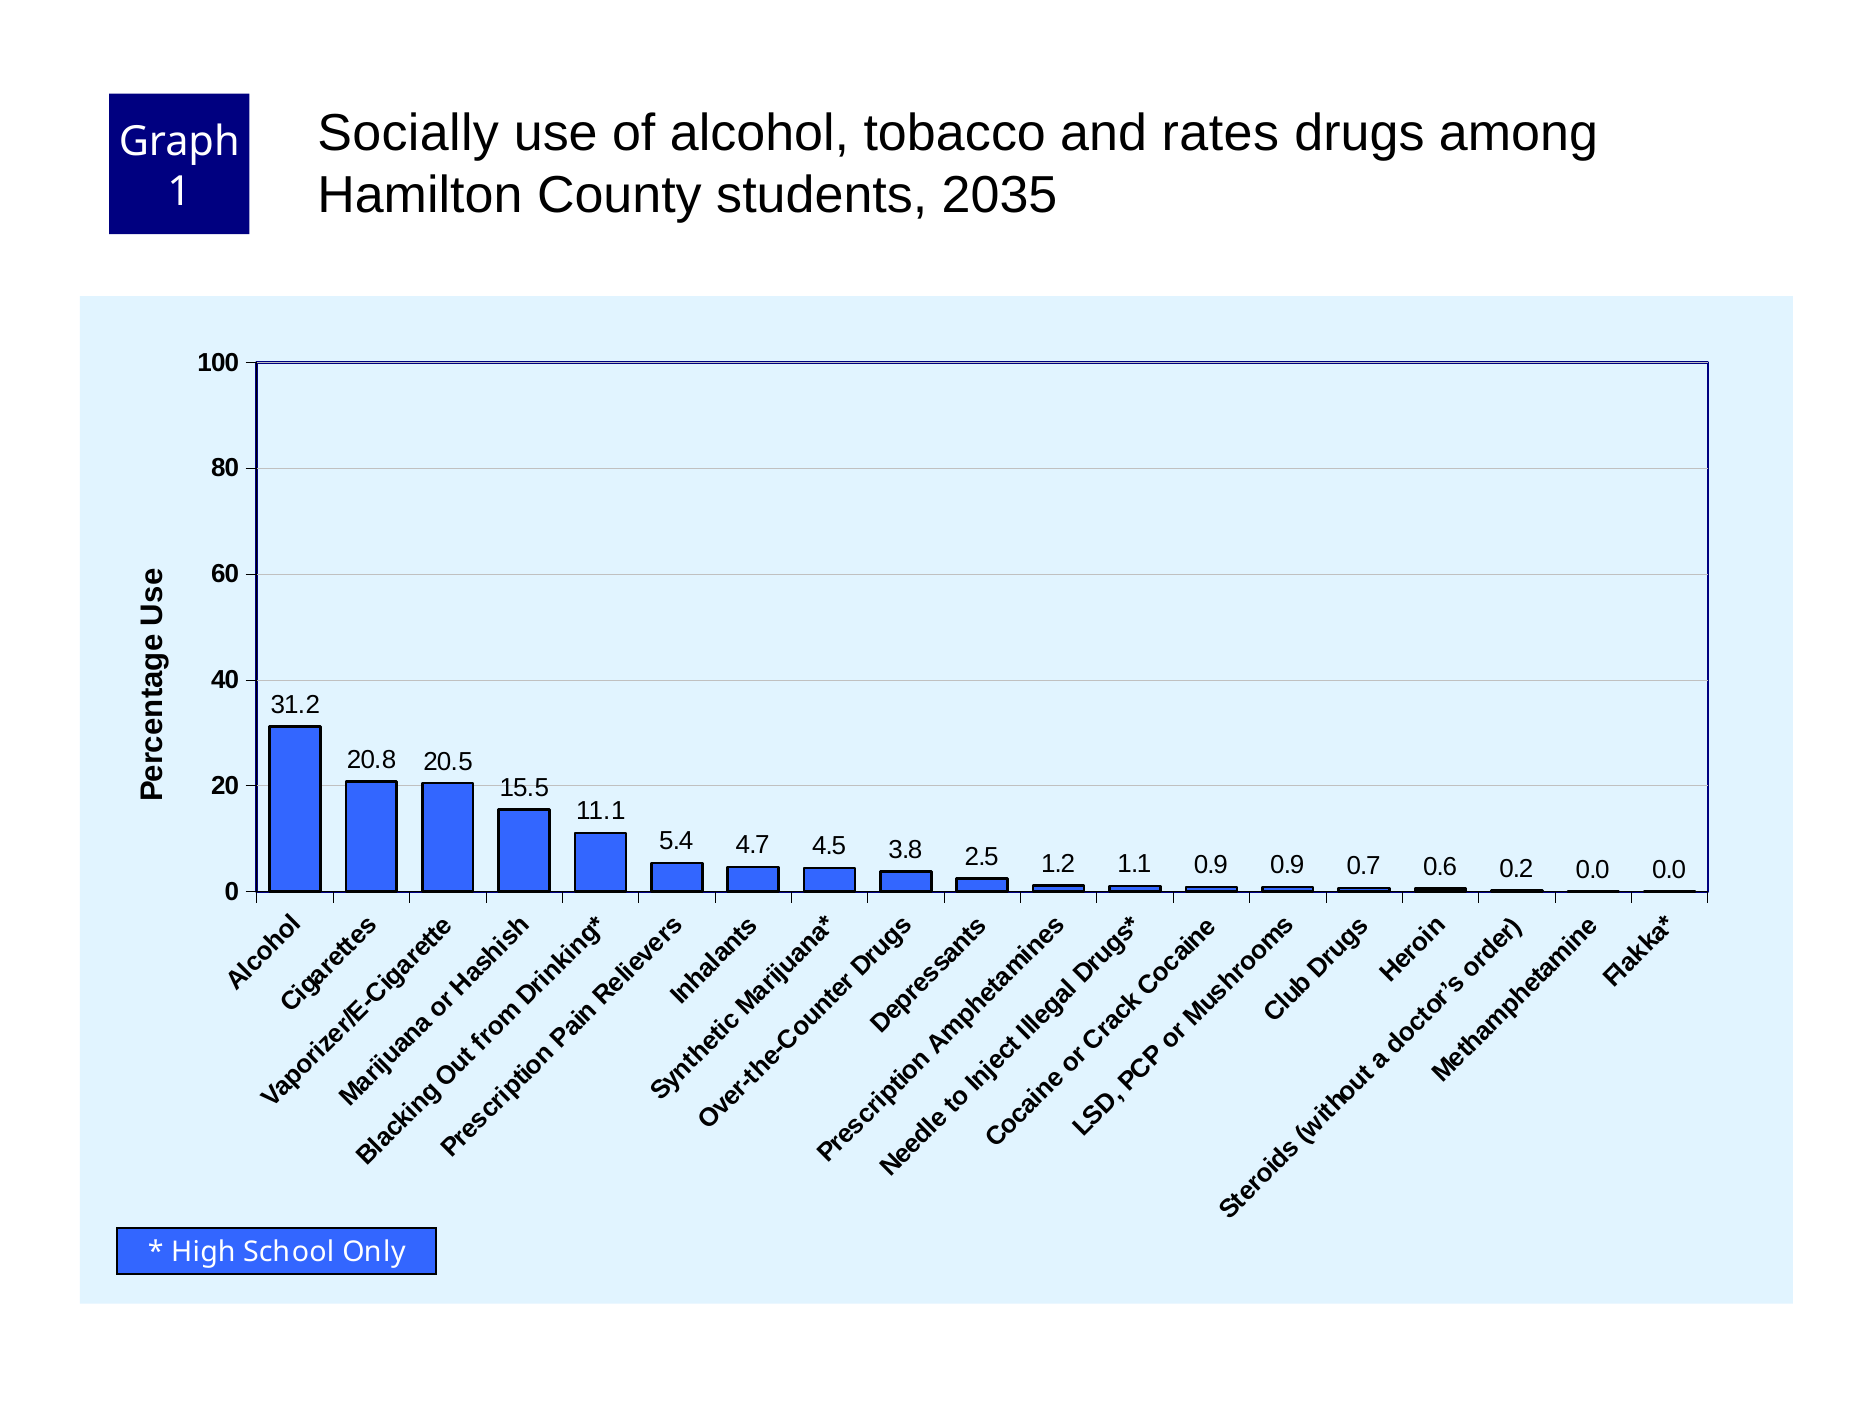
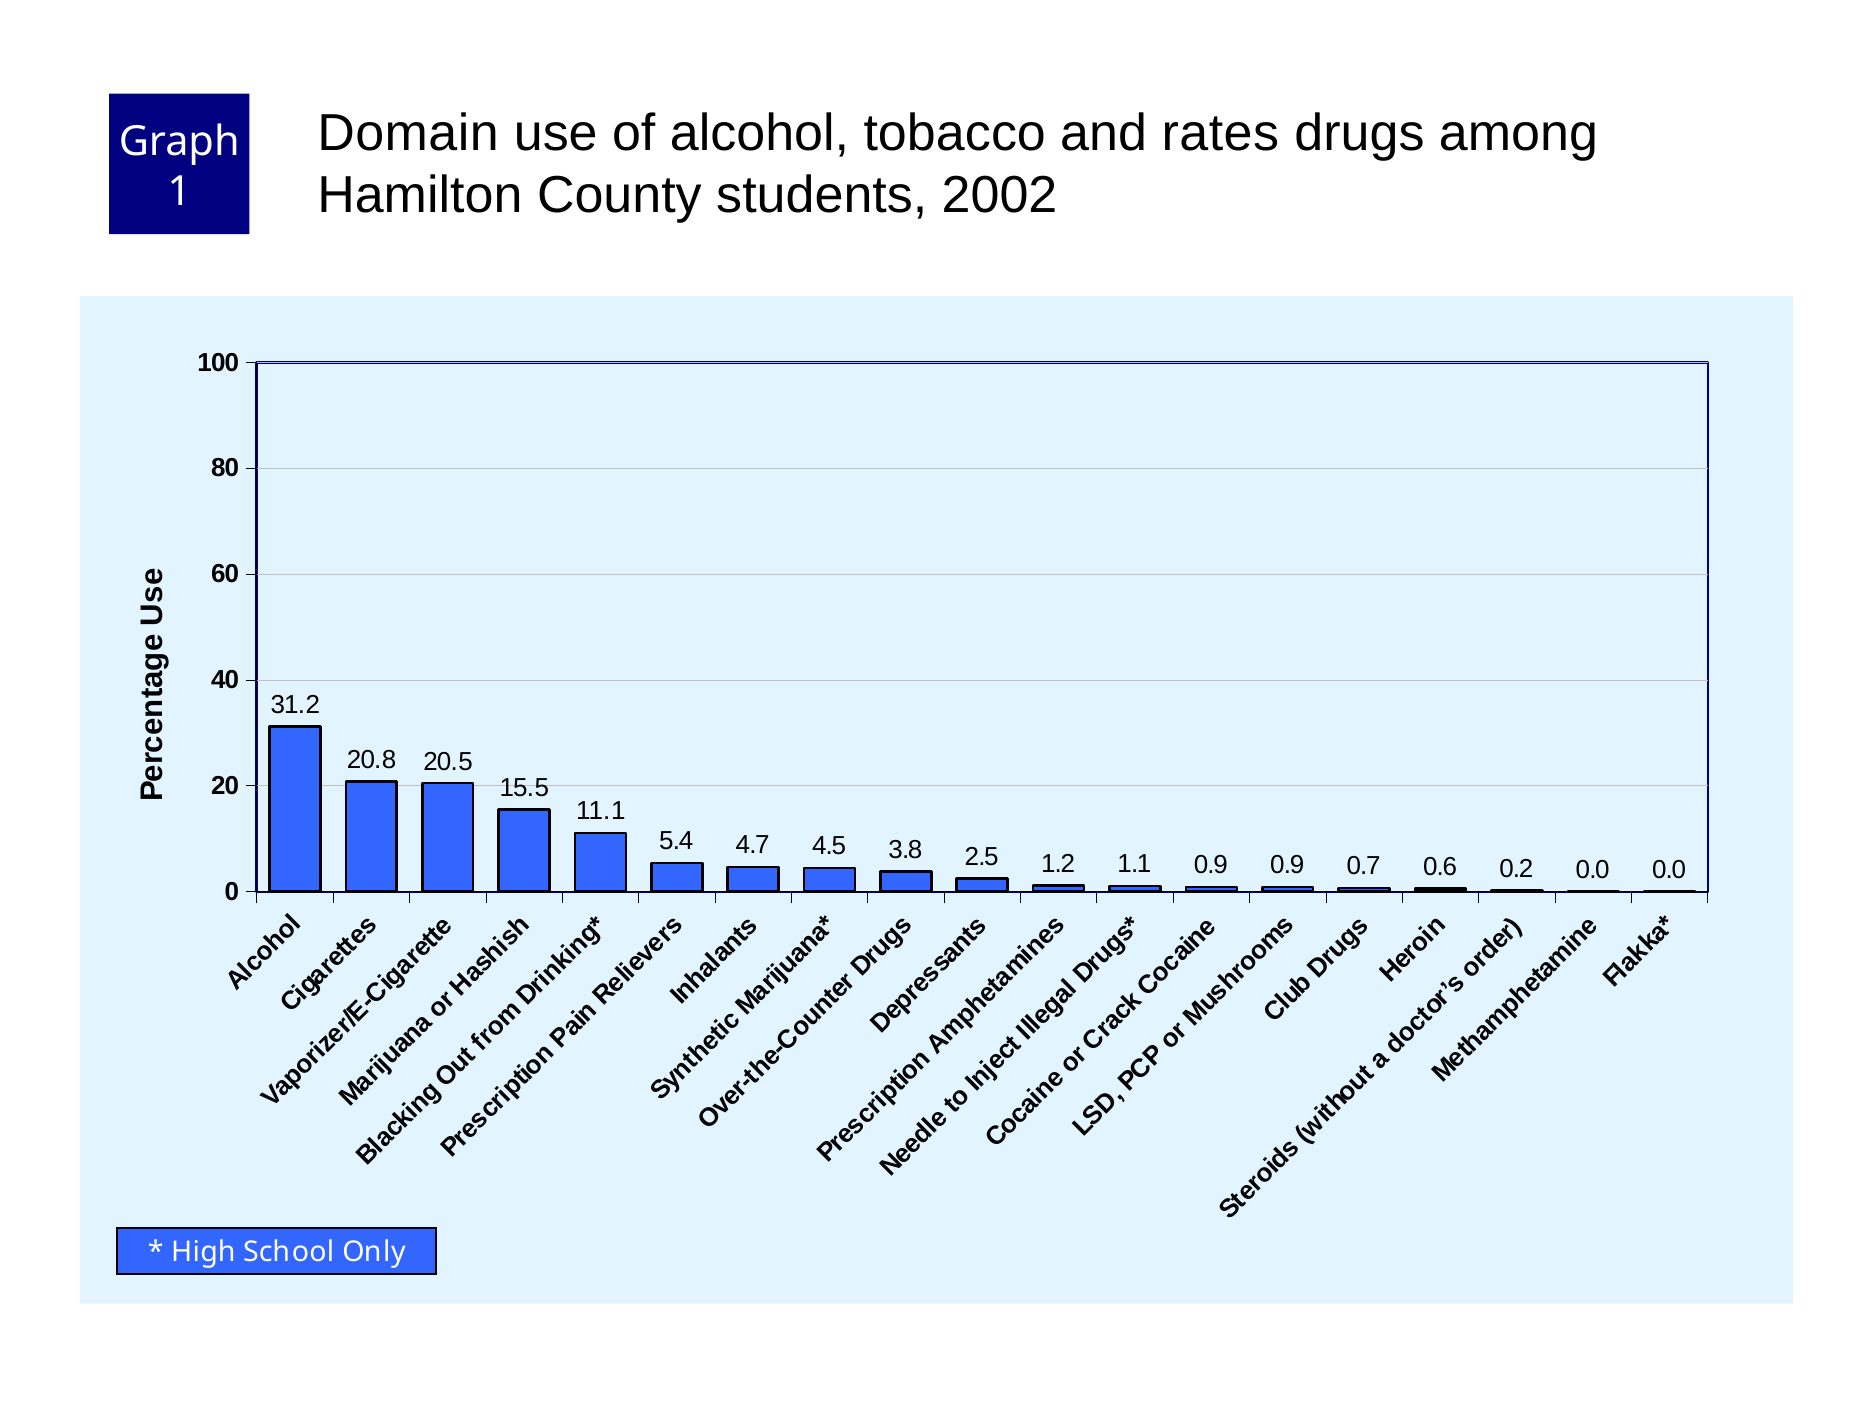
Socially: Socially -> Domain
2035: 2035 -> 2002
